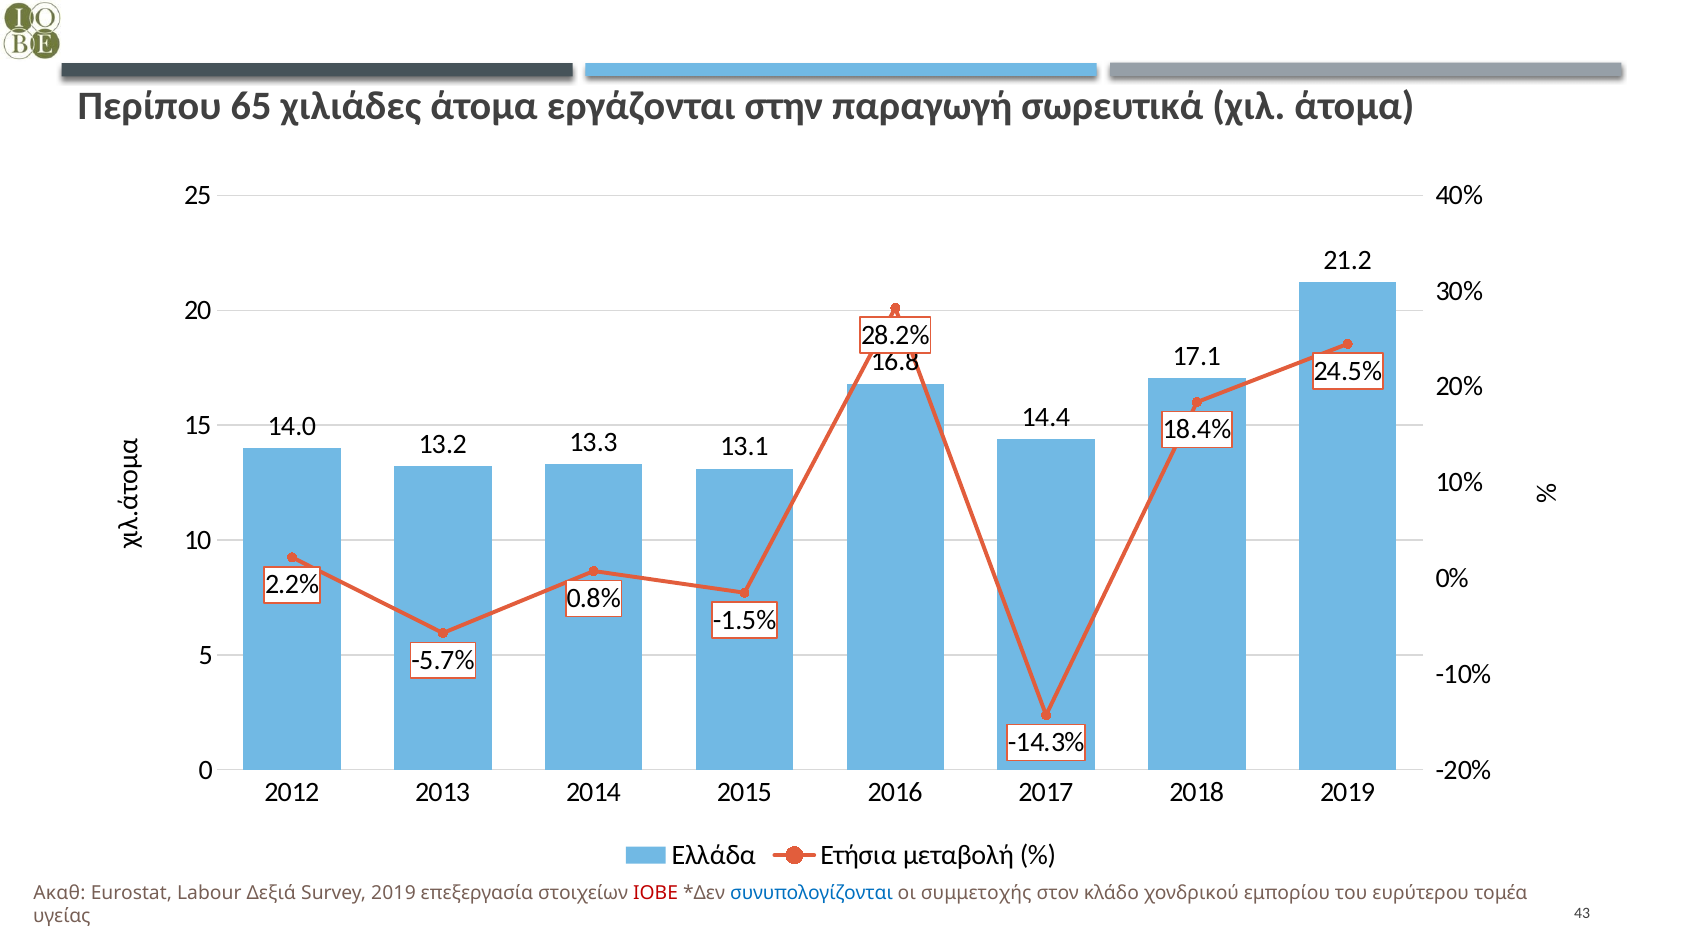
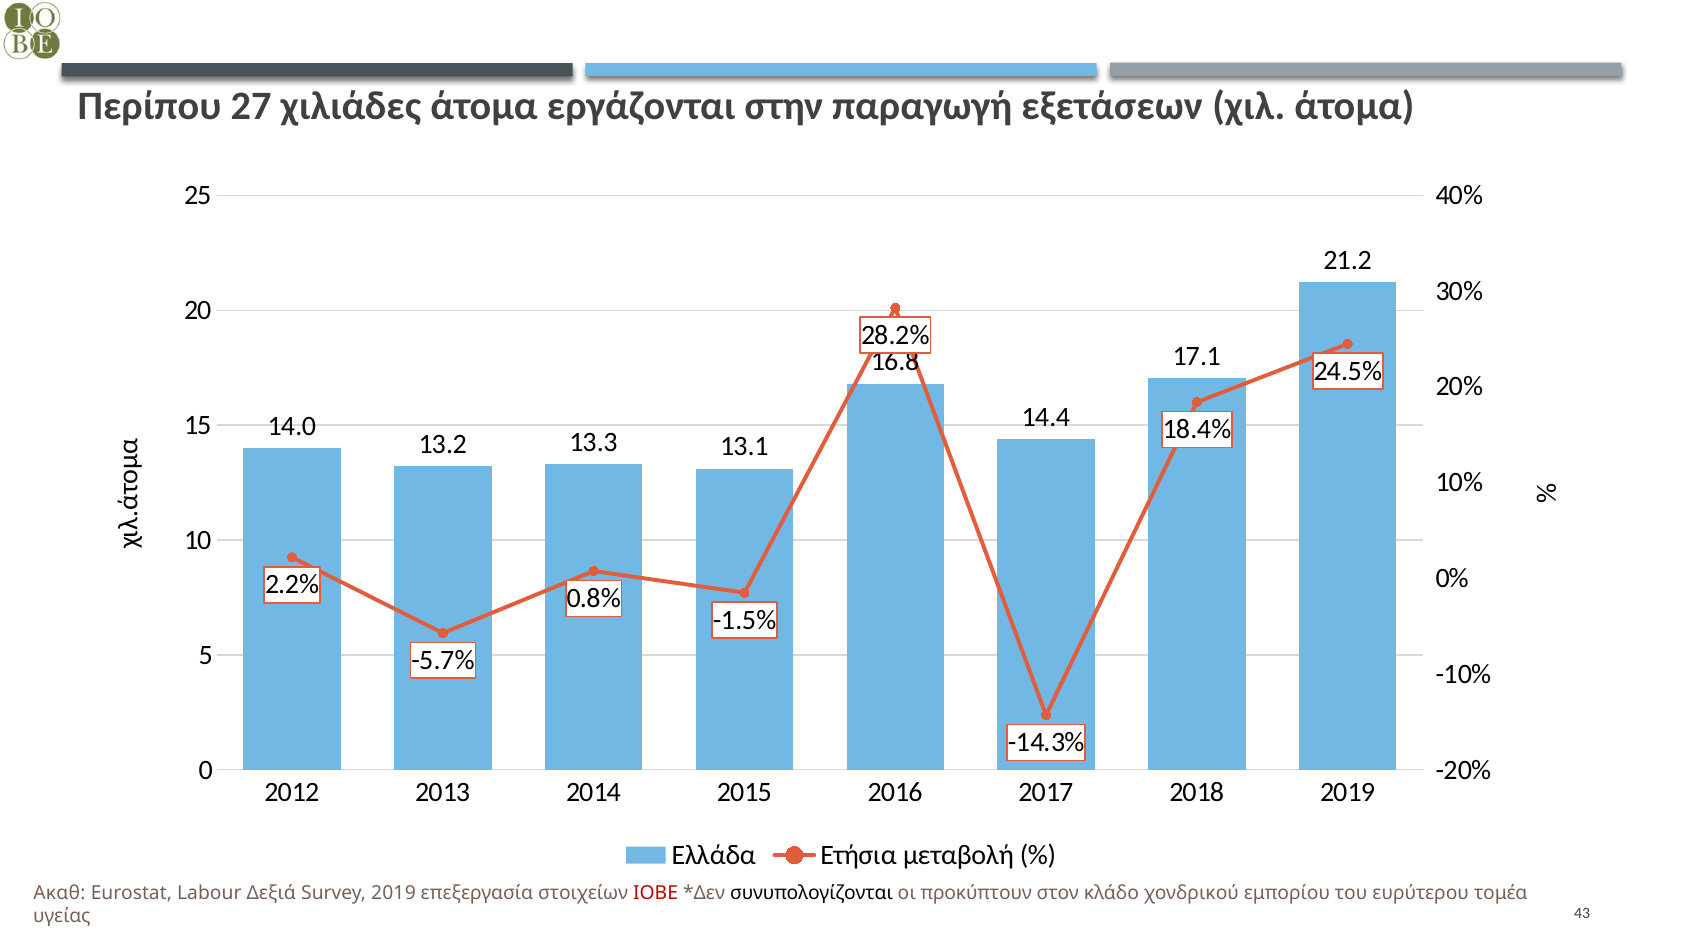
65: 65 -> 27
σωρευτικά: σωρευτικά -> εξετάσεων
συνυπολογίζονται colour: blue -> black
συμμετοχής: συμμετοχής -> προκύπτουν
